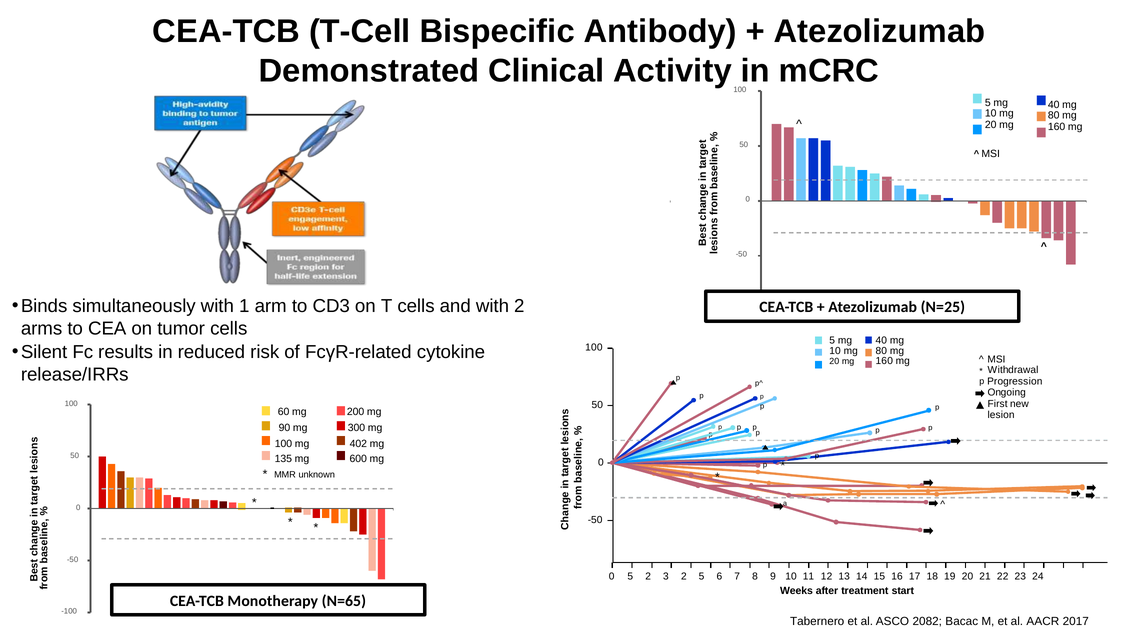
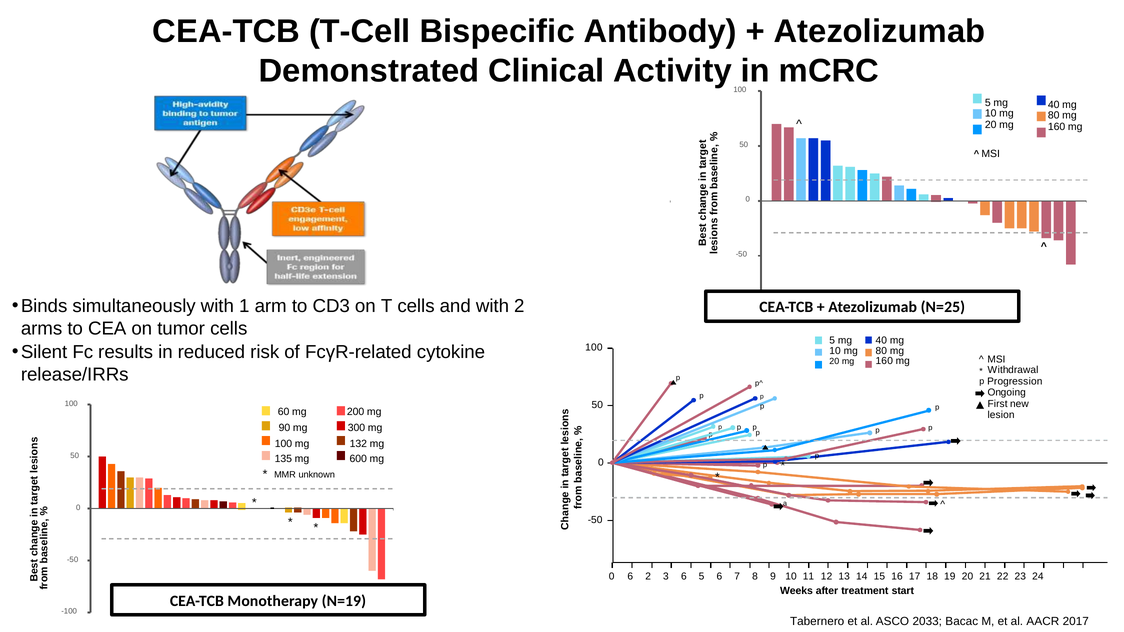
402: 402 -> 132
0 5: 5 -> 6
3 2: 2 -> 6
N=65: N=65 -> N=19
2082: 2082 -> 2033
